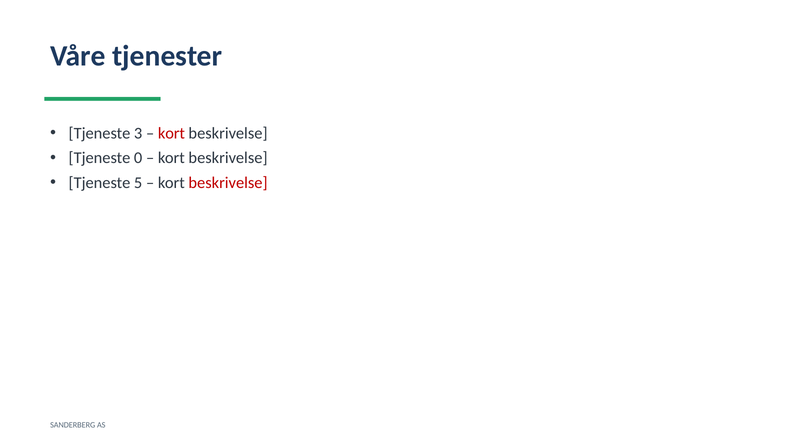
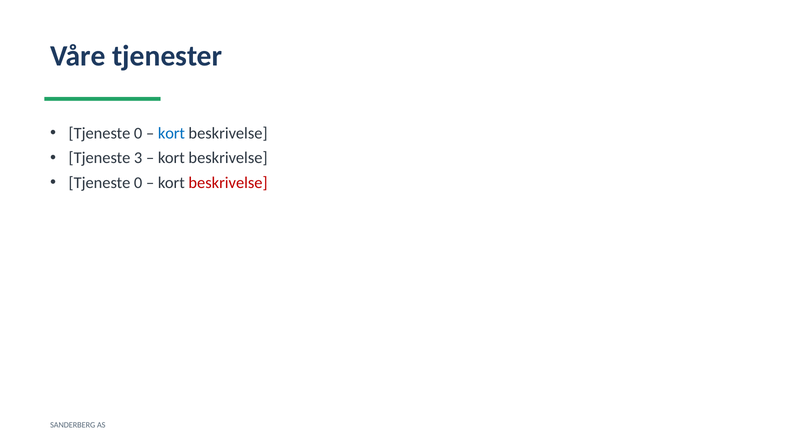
3 at (138, 133): 3 -> 0
kort at (171, 133) colour: red -> blue
0: 0 -> 3
5 at (138, 183): 5 -> 0
